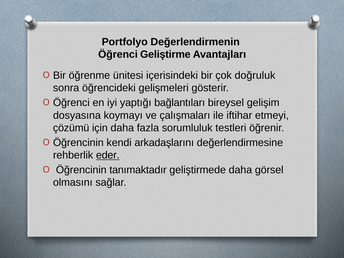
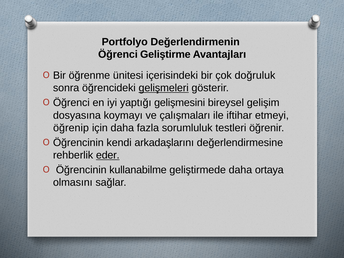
gelişmeleri underline: none -> present
bağlantıları: bağlantıları -> gelişmesini
çözümü: çözümü -> öğrenip
tanımaktadır: tanımaktadır -> kullanabilme
görsel: görsel -> ortaya
